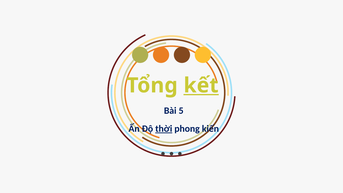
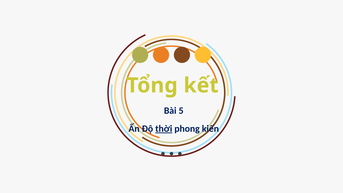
kết underline: present -> none
